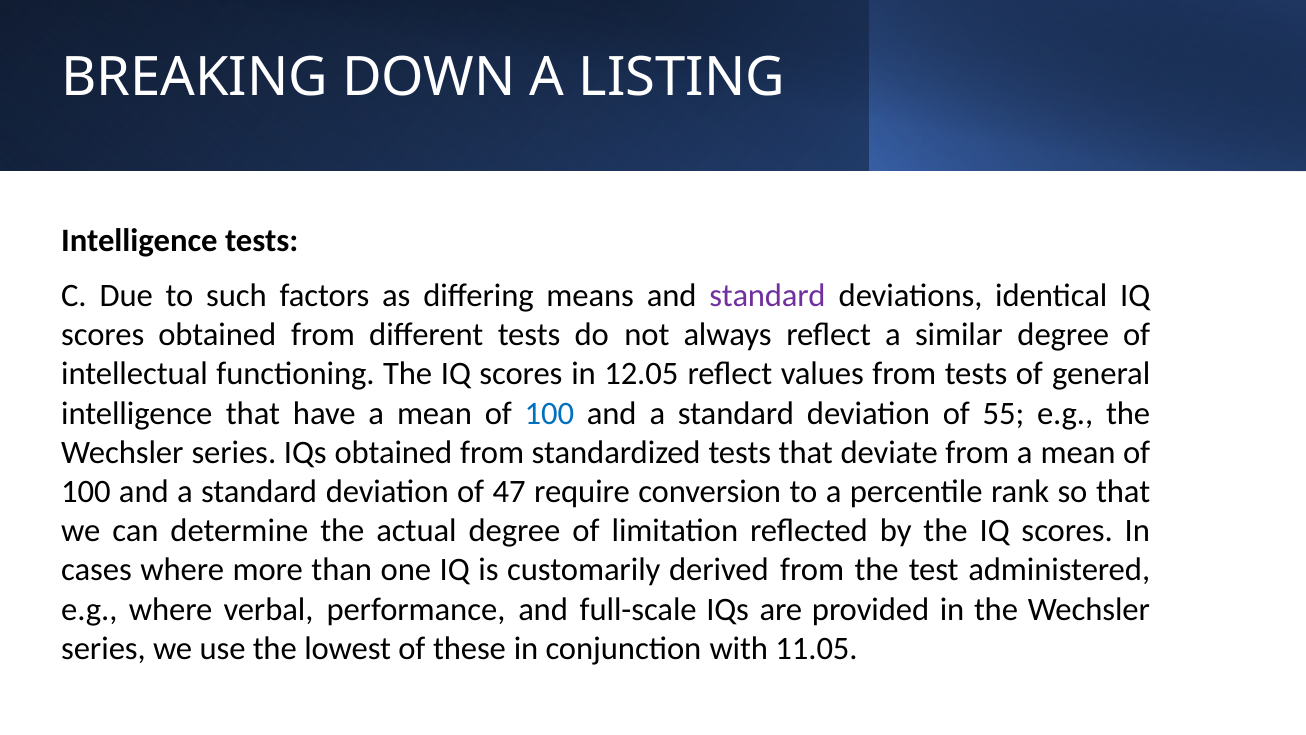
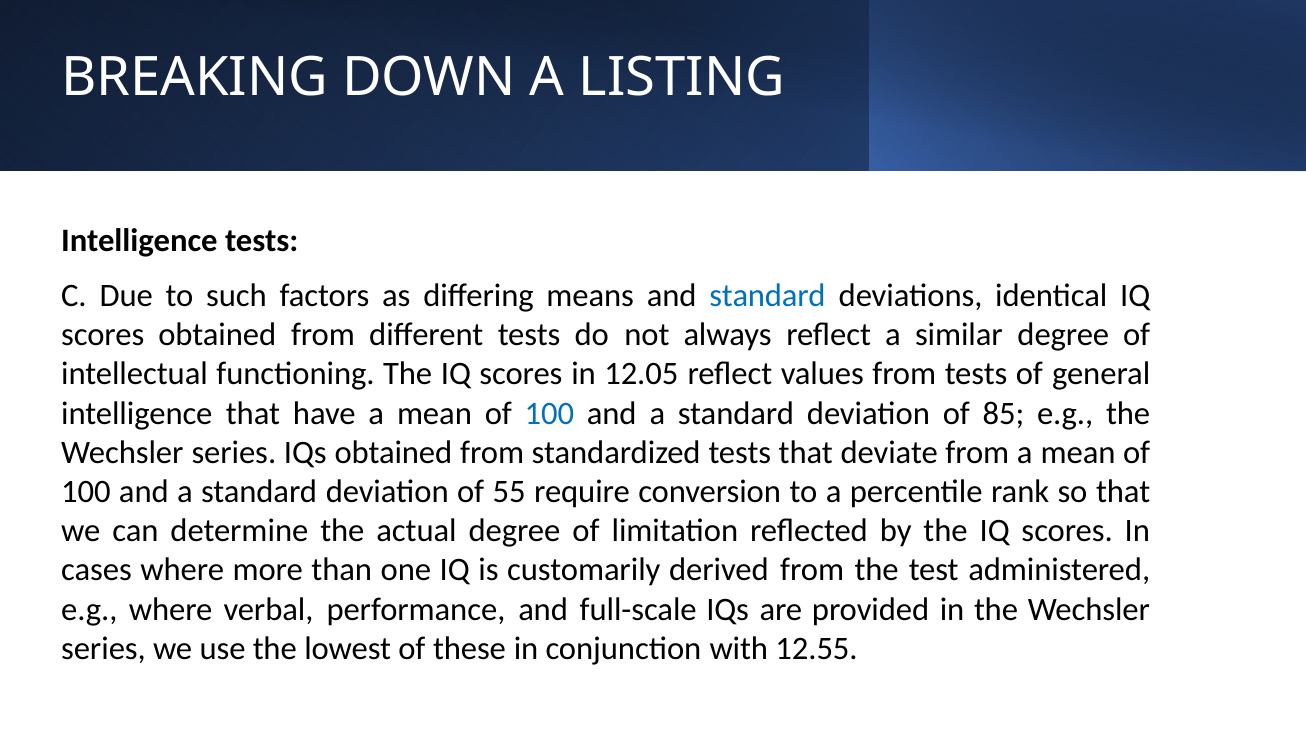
standard at (767, 296) colour: purple -> blue
55: 55 -> 85
47: 47 -> 55
11.05: 11.05 -> 12.55
